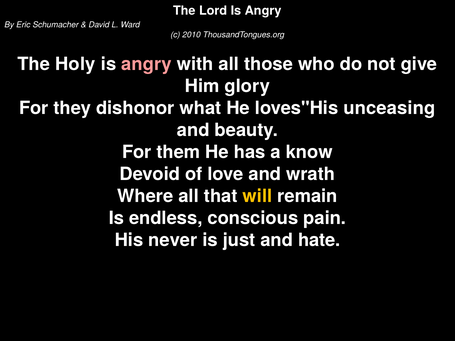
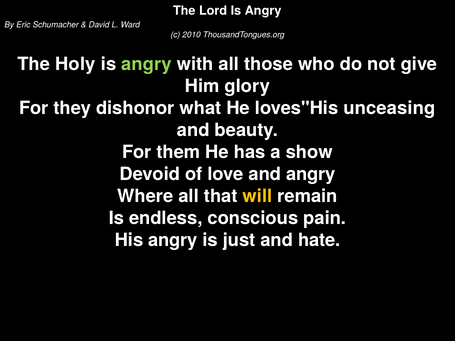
angry at (146, 64) colour: pink -> light green
know: know -> show
and wrath: wrath -> angry
His never: never -> angry
